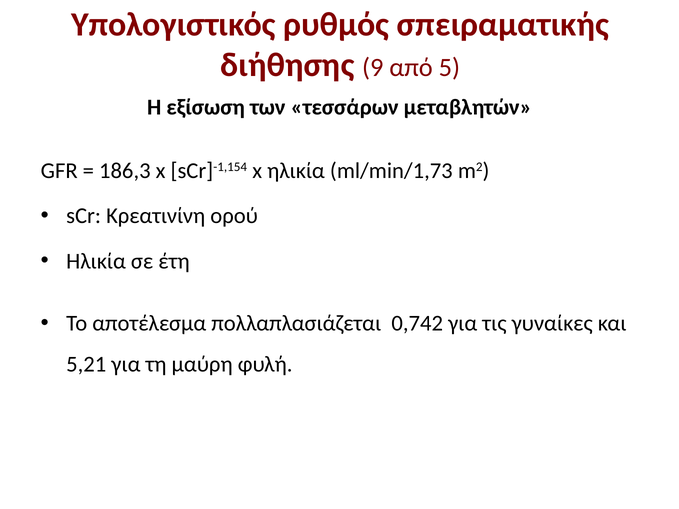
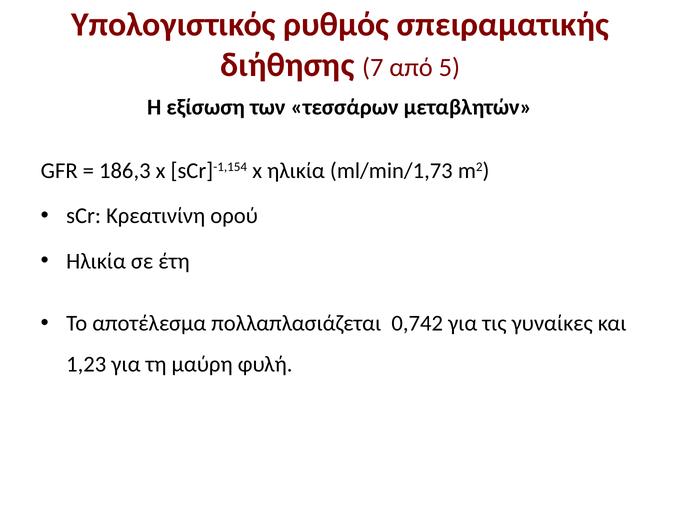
9: 9 -> 7
5,21: 5,21 -> 1,23
